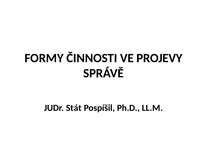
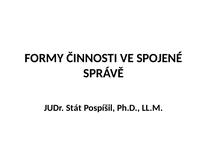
PROJEVY: PROJEVY -> SPOJENÉ
